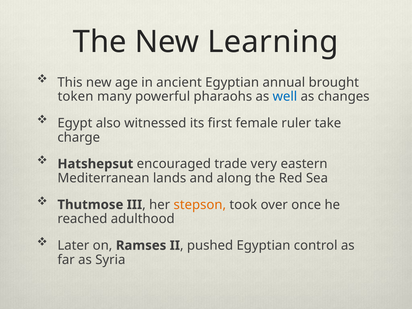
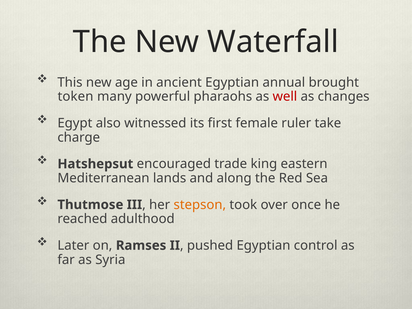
Learning: Learning -> Waterfall
well colour: blue -> red
very: very -> king
